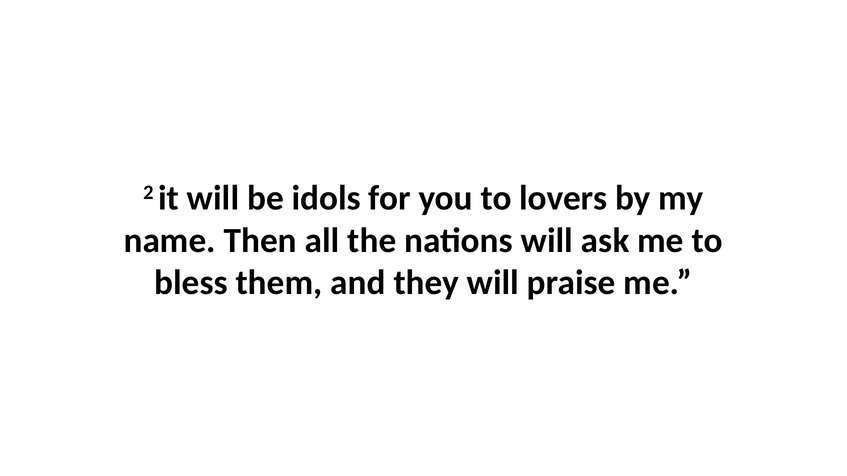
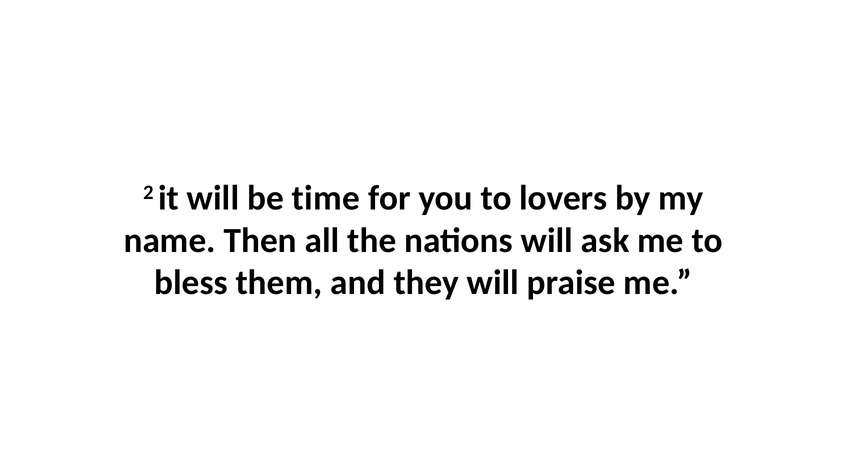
idols: idols -> time
